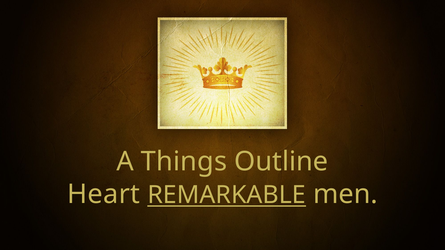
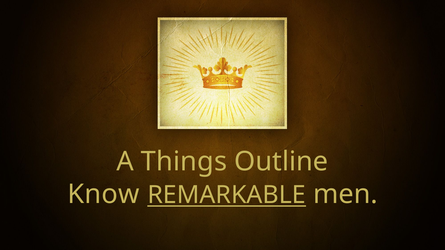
Heart: Heart -> Know
